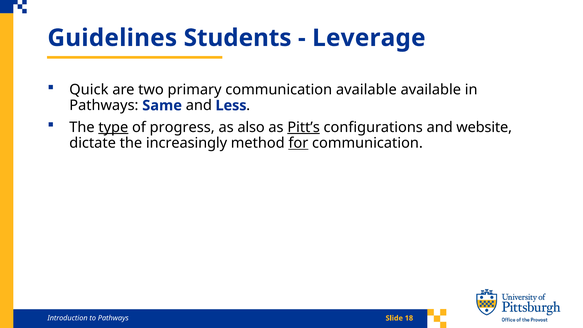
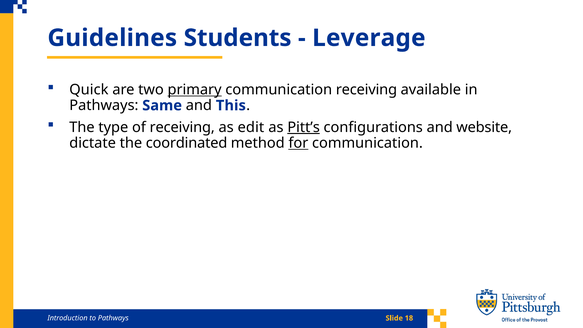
primary underline: none -> present
communication available: available -> receiving
Less: Less -> This
type underline: present -> none
of progress: progress -> receiving
also: also -> edit
increasingly: increasingly -> coordinated
